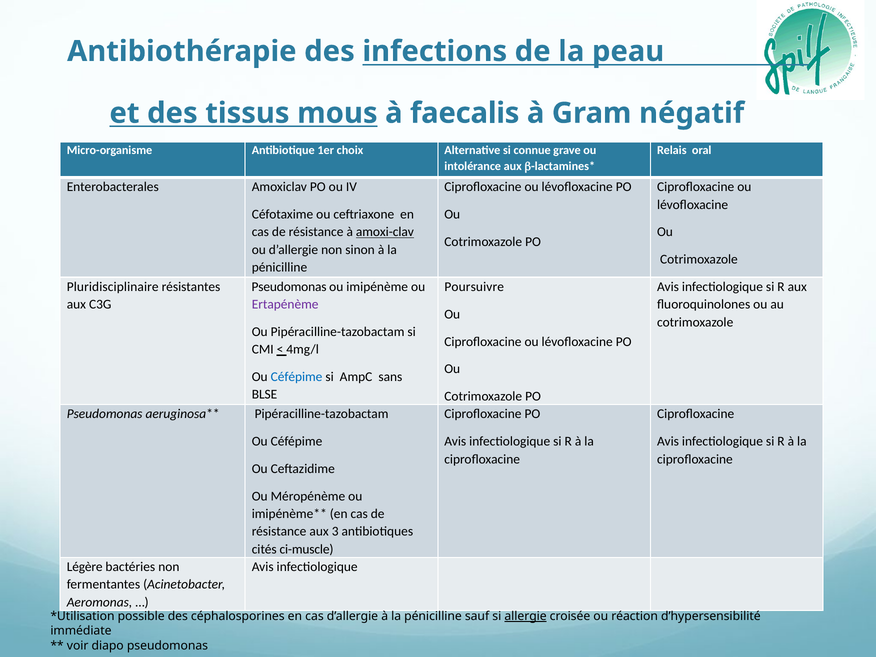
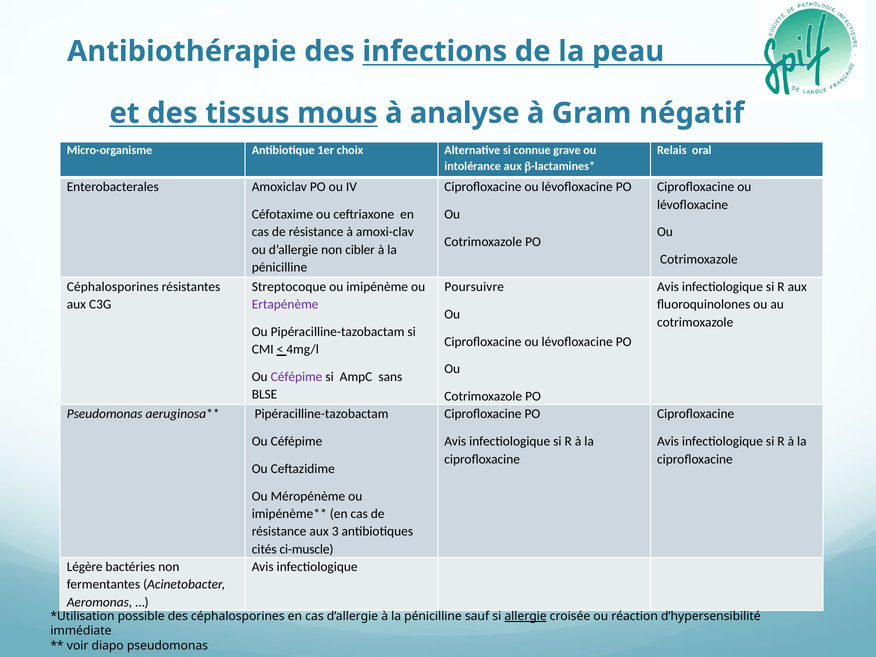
faecalis: faecalis -> analyse
amoxi-clav underline: present -> none
sinon: sinon -> cibler
Pluridisciplinaire at (113, 287): Pluridisciplinaire -> Céphalosporines
Pseudomonas at (289, 287): Pseudomonas -> Streptocoque
Céfépime at (297, 377) colour: blue -> purple
